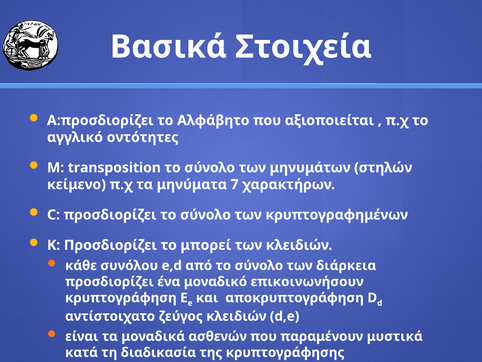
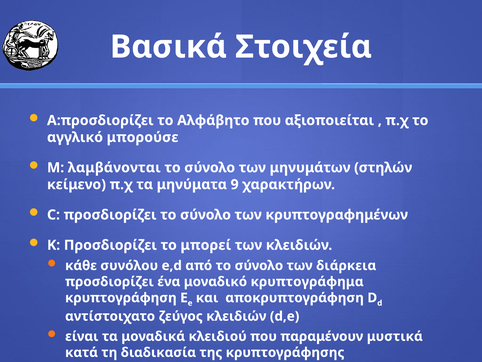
οντότητες: οντότητες -> μπορούσε
transposition: transposition -> λαμβάνονται
7: 7 -> 9
επικοινωνήσουν: επικοινωνήσουν -> κρυπτογράφημα
ασθενών: ασθενών -> κλειδιού
